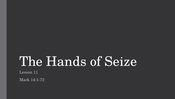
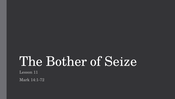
Hands: Hands -> Bother
